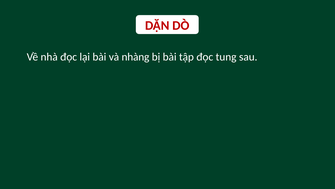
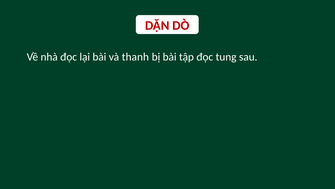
nhàng: nhàng -> thanh
